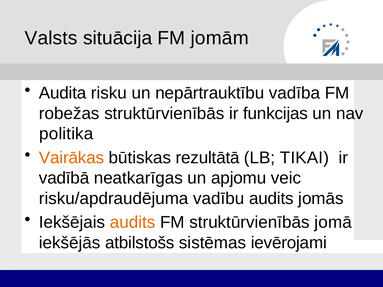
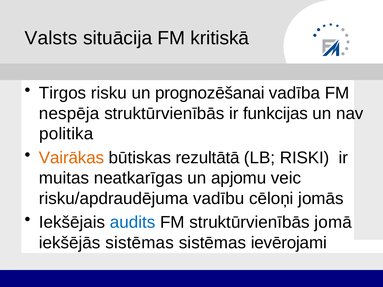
jomām: jomām -> kritiskā
Audita: Audita -> Tirgos
nepārtrauktību: nepārtrauktību -> prognozēšanai
robežas: robežas -> nespēja
TIKAI: TIKAI -> RISKI
vadībā: vadībā -> muitas
vadību audits: audits -> cēloņi
audits at (133, 223) colour: orange -> blue
iekšējās atbilstošs: atbilstošs -> sistēmas
